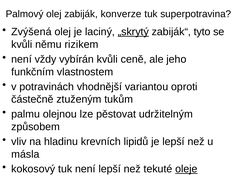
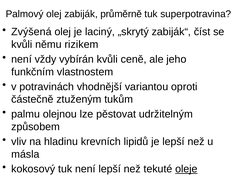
konverze: konverze -> průměrně
„skrytý underline: present -> none
tyto: tyto -> číst
